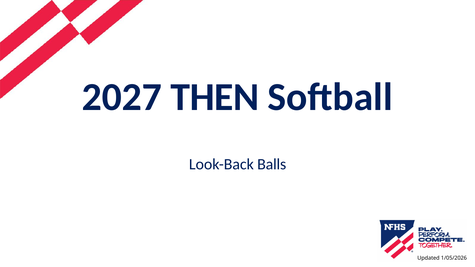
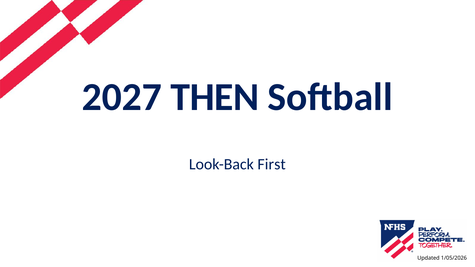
Balls: Balls -> First
